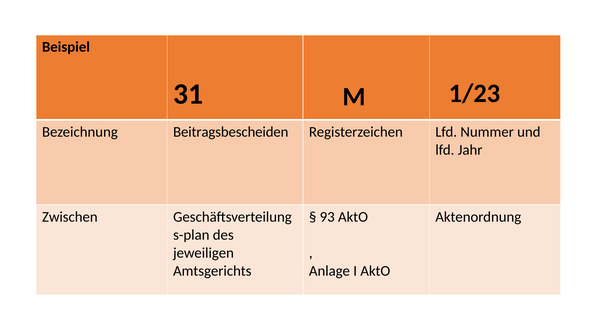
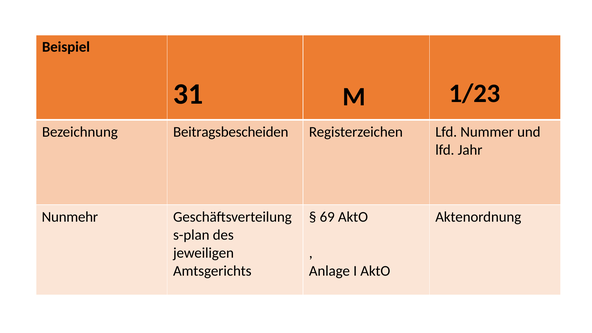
Zwischen: Zwischen -> Nunmehr
93: 93 -> 69
